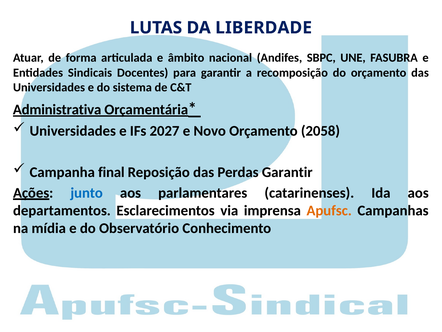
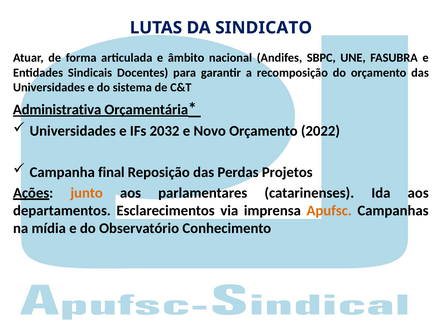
LIBERDADE: LIBERDADE -> SINDICATO
2027: 2027 -> 2032
2058: 2058 -> 2022
Perdas Garantir: Garantir -> Projetos
junto colour: blue -> orange
